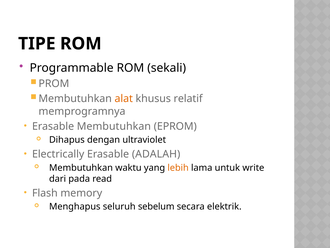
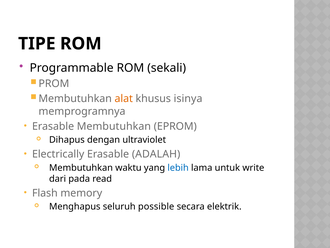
relatif: relatif -> isinya
lebih colour: orange -> blue
sebelum: sebelum -> possible
